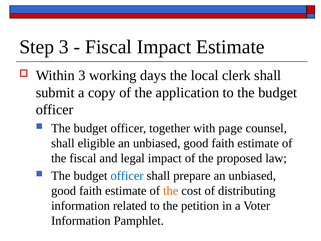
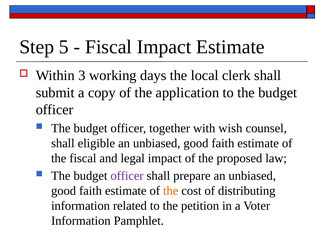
Step 3: 3 -> 5
page: page -> wish
officer at (127, 176) colour: blue -> purple
